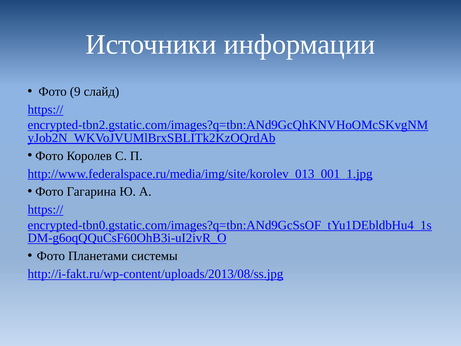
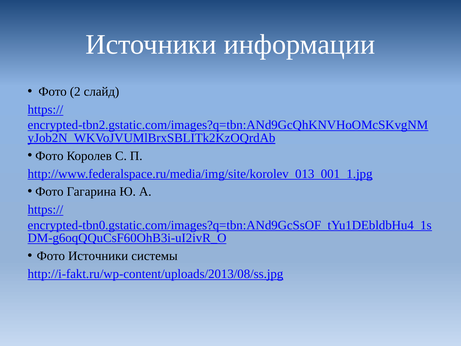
9: 9 -> 2
Фото Планетами: Планетами -> Источники
